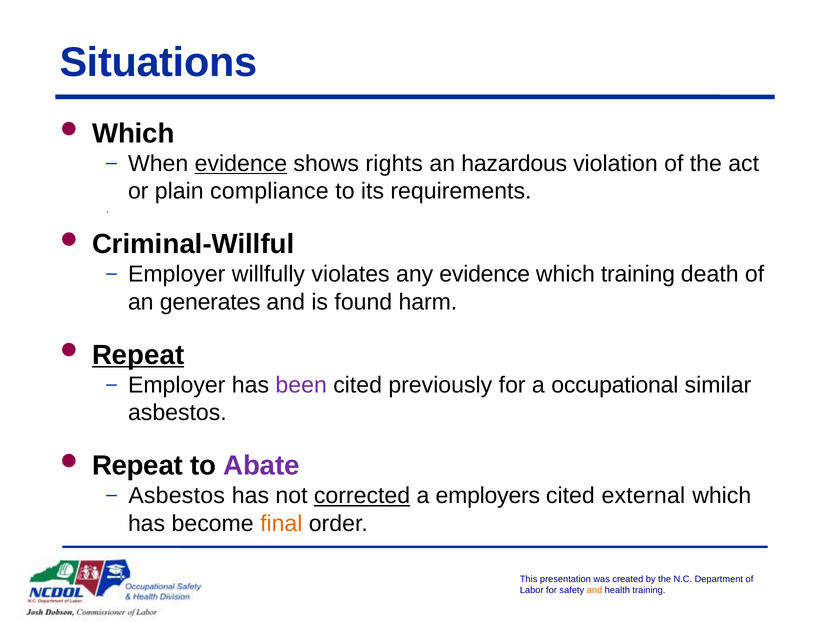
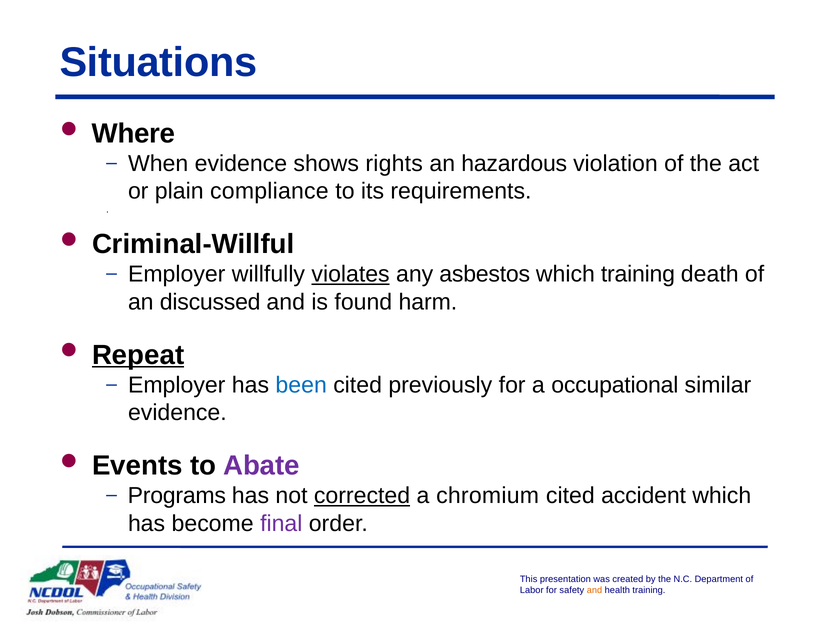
Which at (133, 133): Which -> Where
evidence at (241, 163) underline: present -> none
violates underline: none -> present
any evidence: evidence -> asbestos
generates: generates -> discussed
been colour: purple -> blue
asbestos at (177, 412): asbestos -> evidence
Repeat at (137, 465): Repeat -> Events
Asbestos at (177, 495): Asbestos -> Programs
employers: employers -> chromium
external: external -> accident
final colour: orange -> purple
